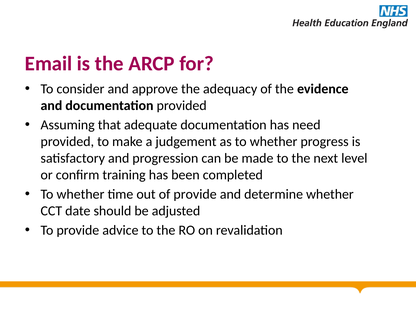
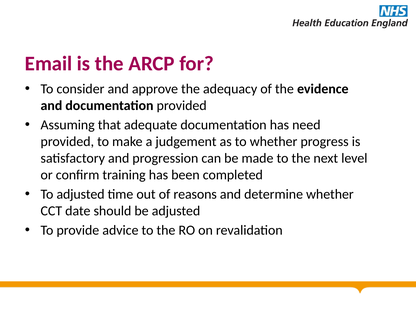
whether at (80, 194): whether -> adjusted
of provide: provide -> reasons
